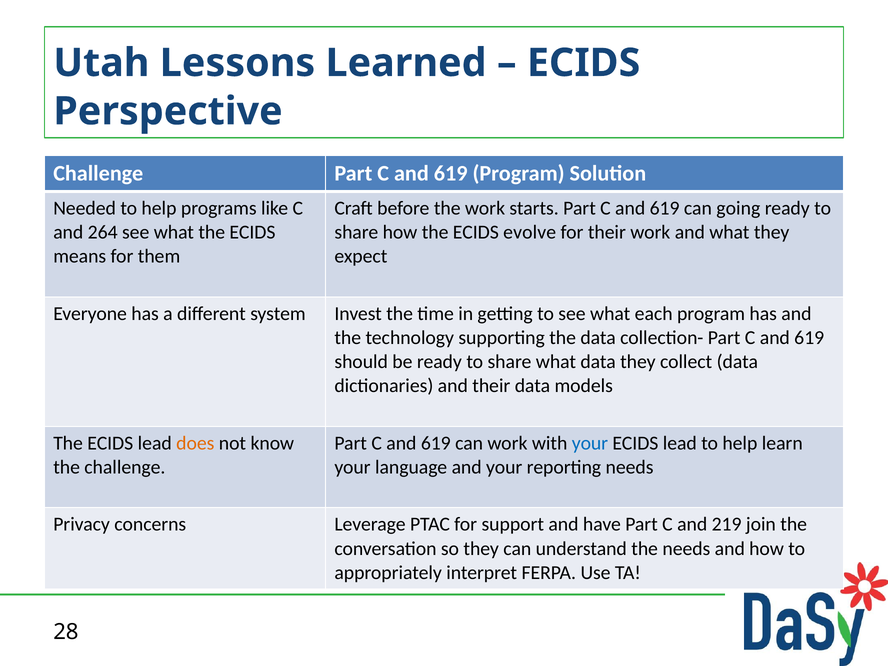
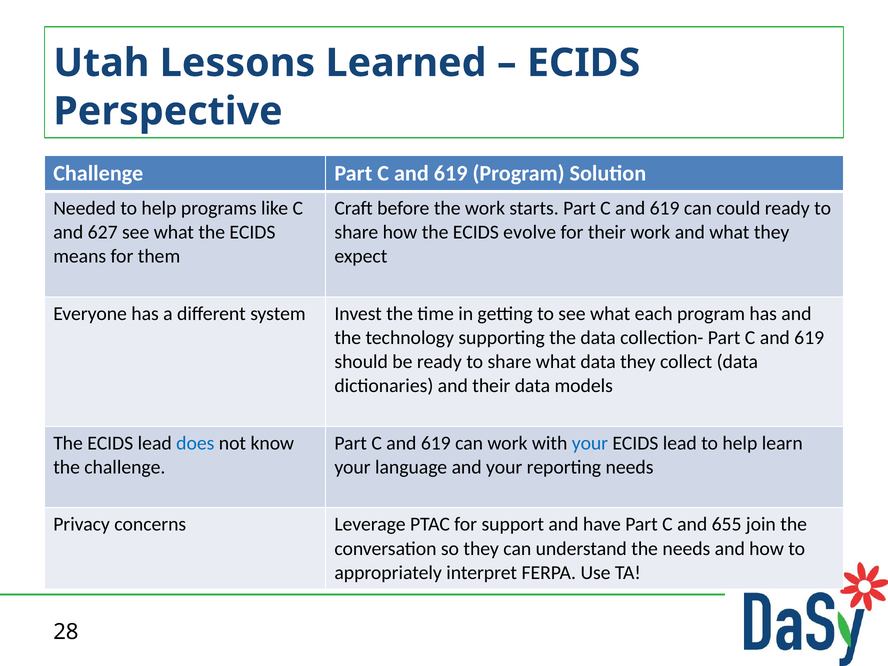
going: going -> could
264: 264 -> 627
does colour: orange -> blue
219: 219 -> 655
